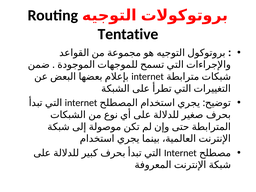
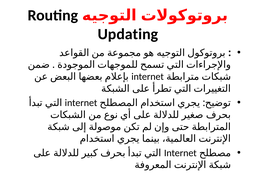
Tentative: Tentative -> Updating
